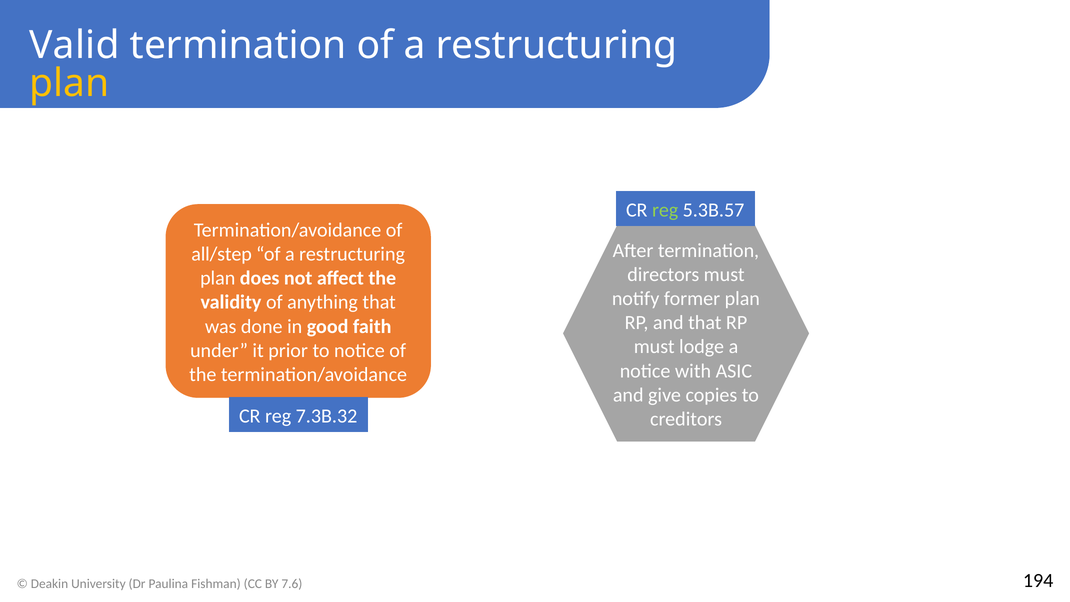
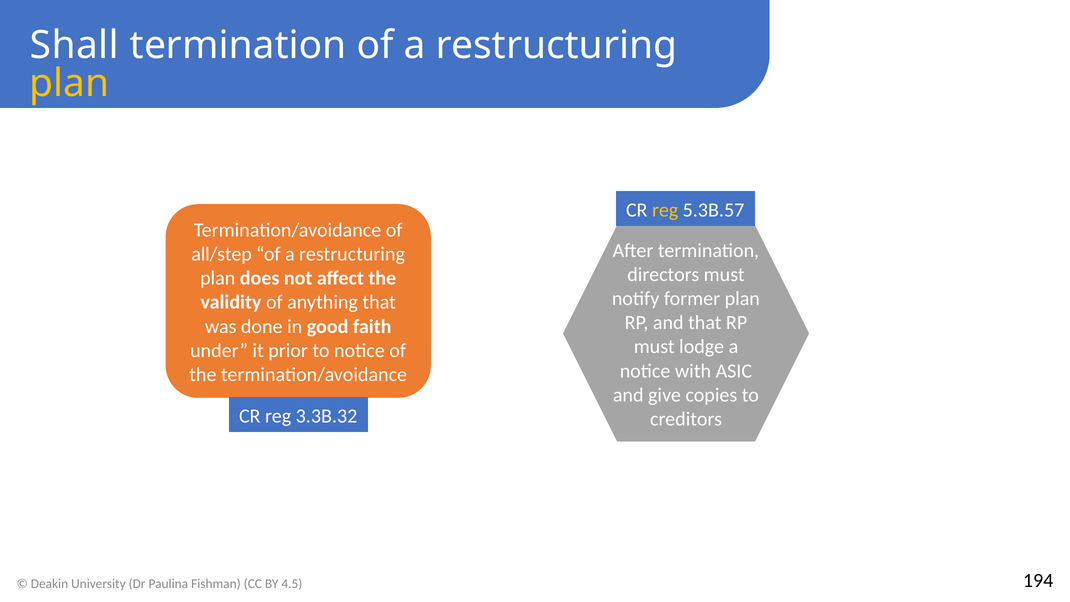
Valid: Valid -> Shall
reg at (665, 210) colour: light green -> yellow
7.3B.32: 7.3B.32 -> 3.3B.32
7.6: 7.6 -> 4.5
